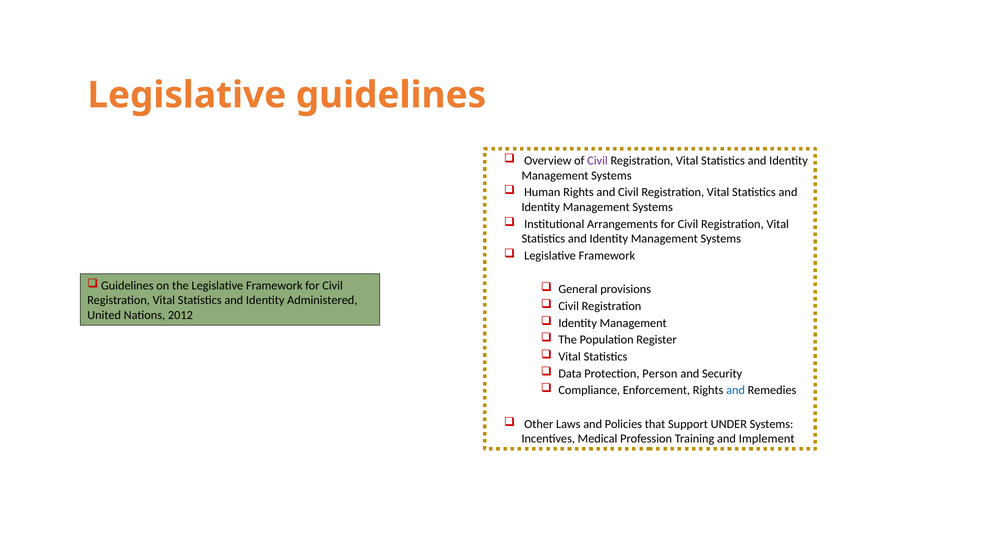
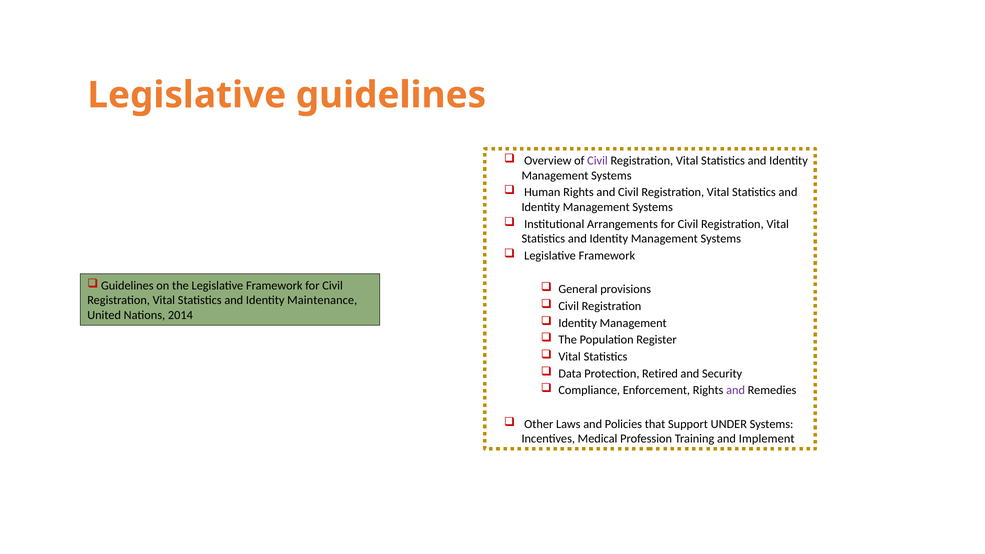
Administered: Administered -> Maintenance
2012: 2012 -> 2014
Person: Person -> Retired
and at (736, 390) colour: blue -> purple
